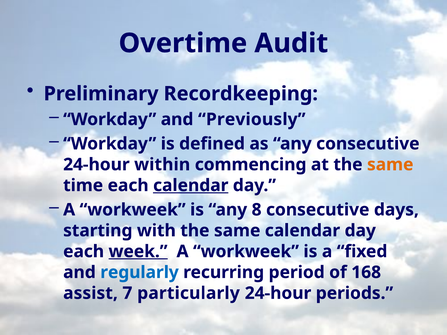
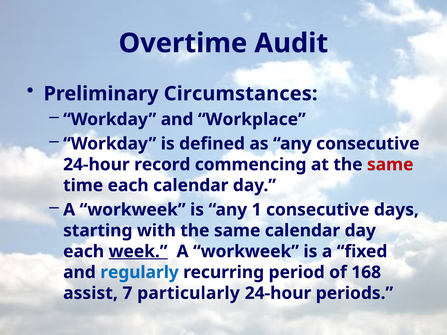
Recordkeeping: Recordkeeping -> Circumstances
Previously: Previously -> Workplace
within: within -> record
same at (390, 165) colour: orange -> red
calendar at (191, 186) underline: present -> none
8: 8 -> 1
